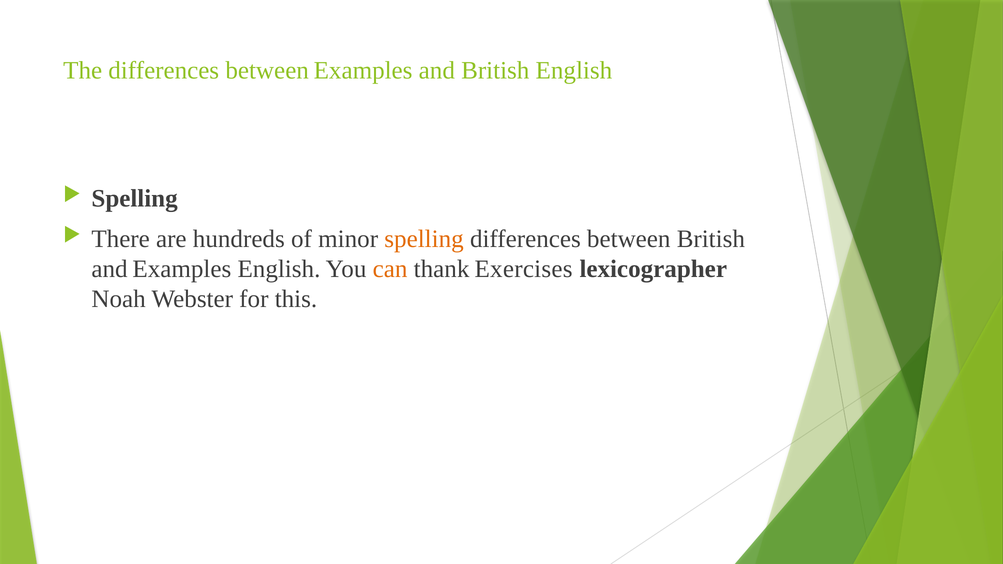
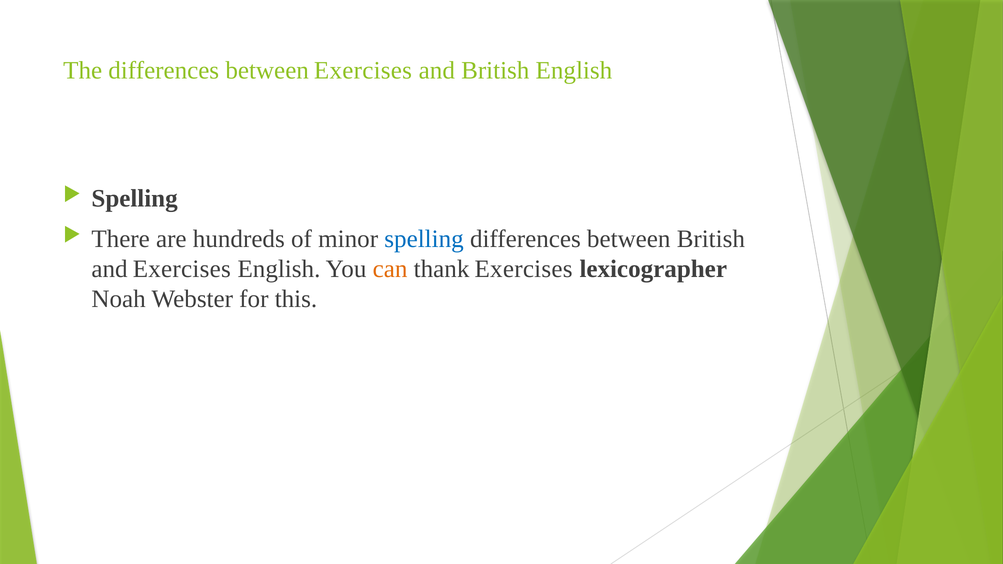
between Examples: Examples -> Exercises
spelling at (424, 239) colour: orange -> blue
and Examples: Examples -> Exercises
